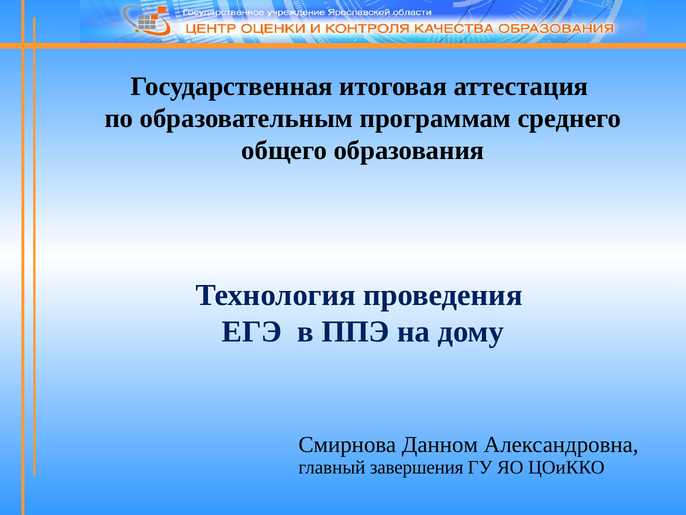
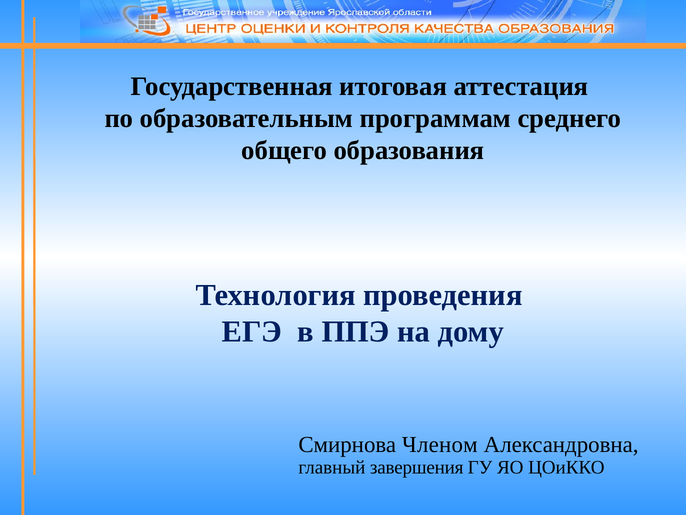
Данном: Данном -> Членом
